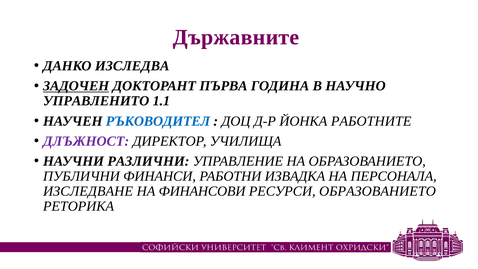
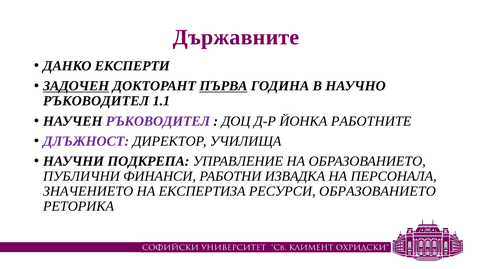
ИЗСЛЕДВА: ИЗСЛЕДВА -> ЕКСПЕРТИ
ПЪРВА underline: none -> present
УПРАВЛЕНИТО at (96, 101): УПРАВЛЕНИТО -> РЪКОВОДИТЕЛ
РЪКОВОДИТЕЛ at (158, 121) colour: blue -> purple
РАЗЛИЧНИ: РАЗЛИЧНИ -> ПОДКРЕПА
ИЗСЛЕДВАНЕ: ИЗСЛЕДВАНЕ -> ЗНАЧЕНИЕТО
ФИНАНСОВИ: ФИНАНСОВИ -> ЕКСПЕРТИЗА
